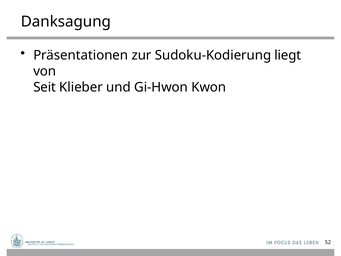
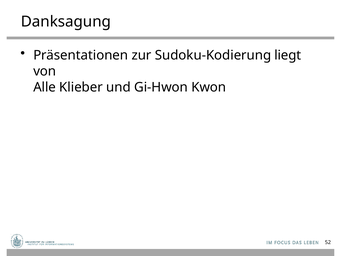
Seit: Seit -> Alle
